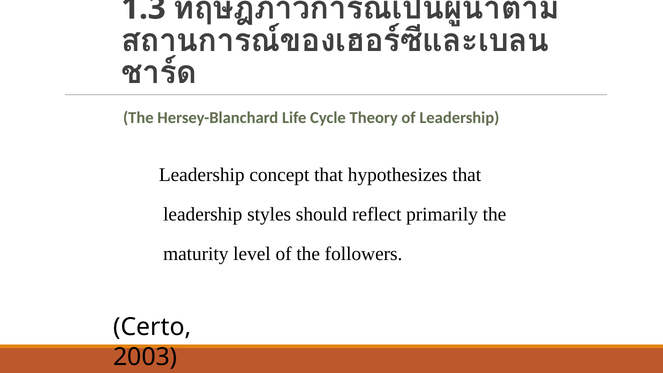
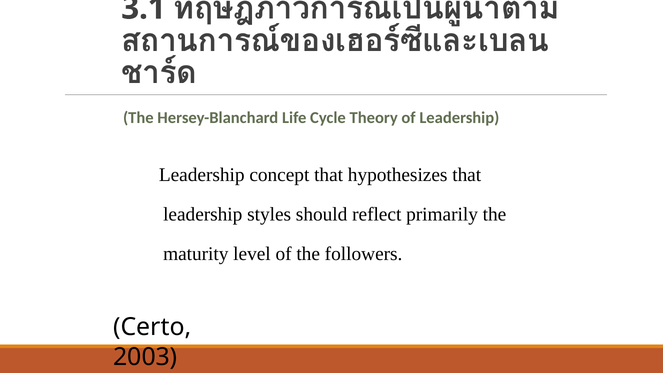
1.3: 1.3 -> 3.1
